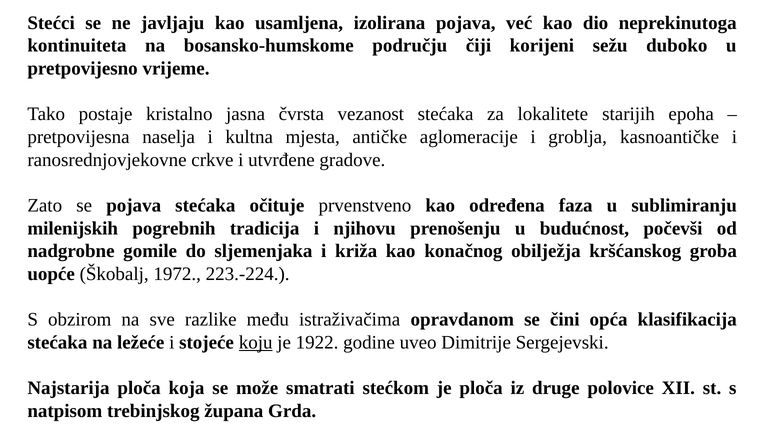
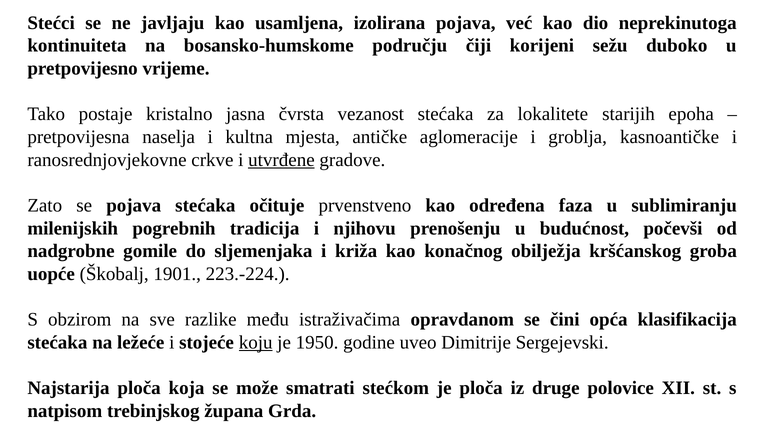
utvrđene underline: none -> present
1972: 1972 -> 1901
1922: 1922 -> 1950
